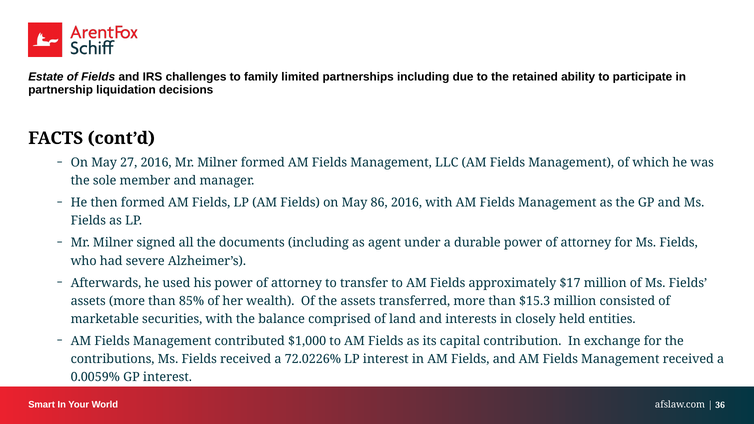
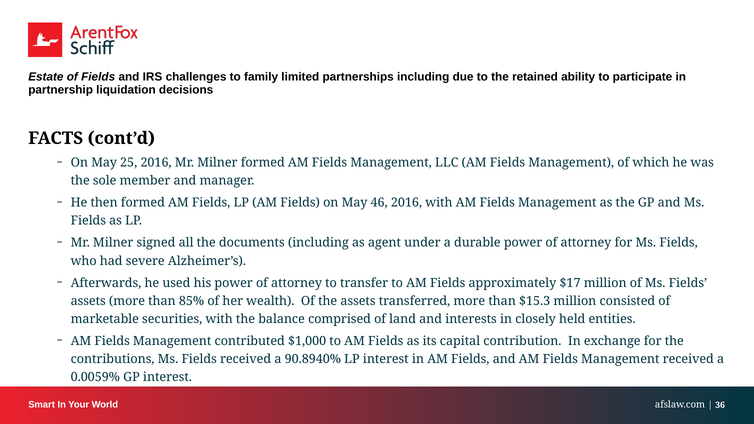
27: 27 -> 25
86: 86 -> 46
72.0226%: 72.0226% -> 90.8940%
